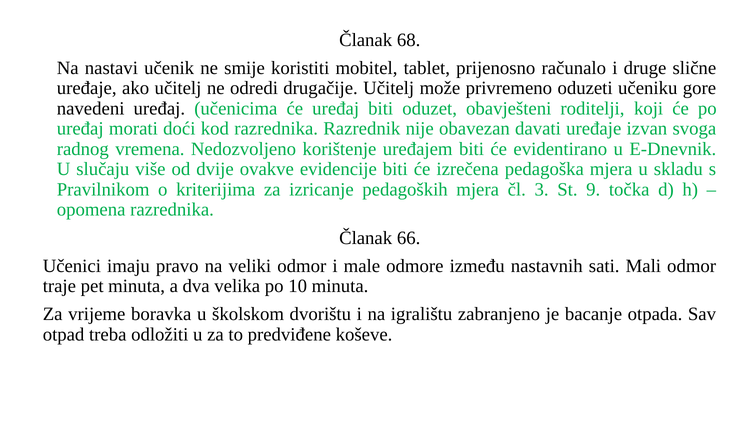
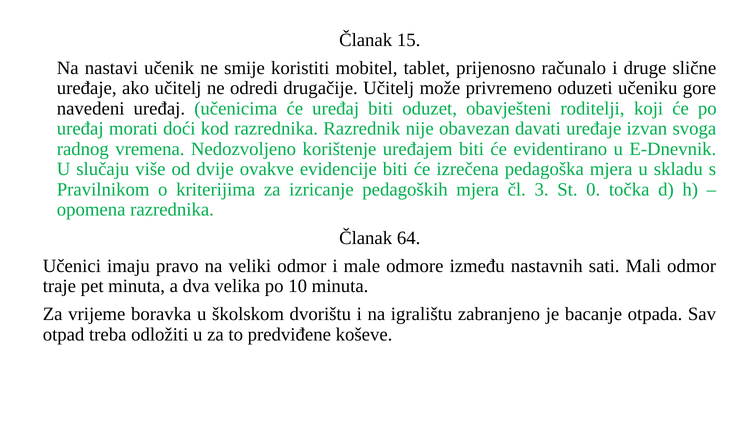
68: 68 -> 15
9: 9 -> 0
66: 66 -> 64
